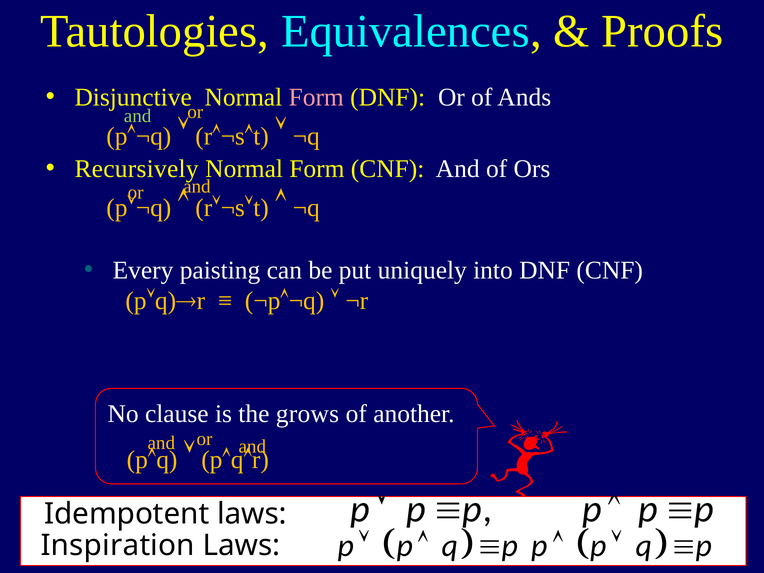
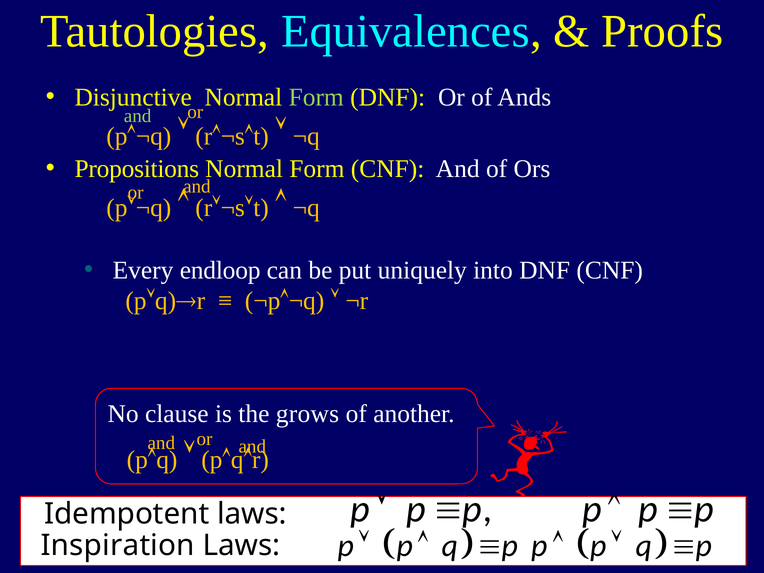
Form at (316, 97) colour: pink -> light green
Recursively: Recursively -> Propositions
paisting: paisting -> endloop
